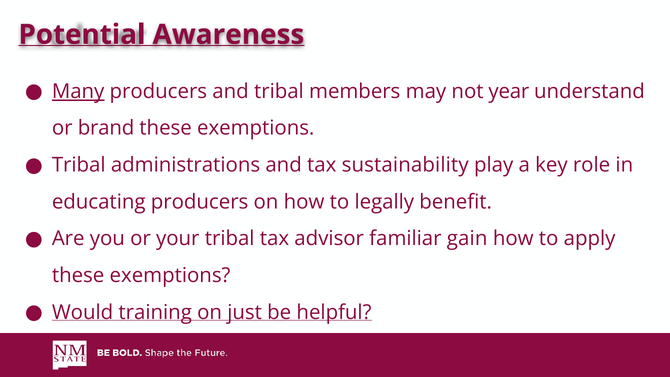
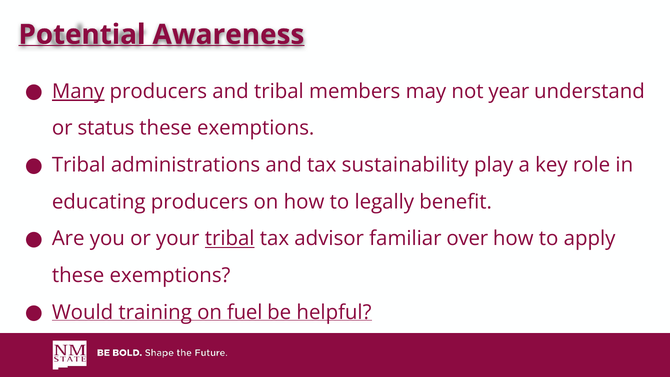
brand: brand -> status
tribal at (230, 239) underline: none -> present
gain: gain -> over
just: just -> fuel
